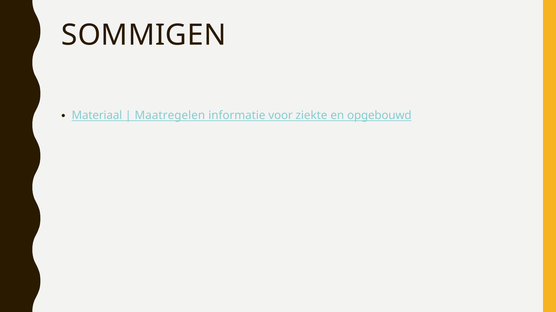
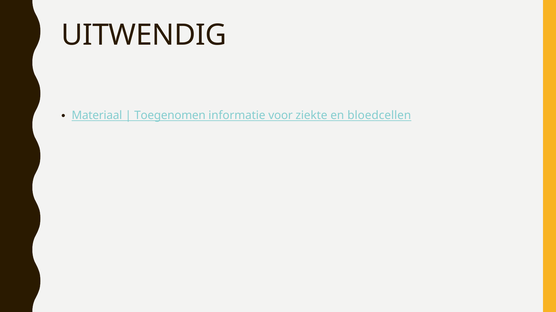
SOMMIGEN: SOMMIGEN -> UITWENDIG
Maatregelen: Maatregelen -> Toegenomen
opgebouwd: opgebouwd -> bloedcellen
